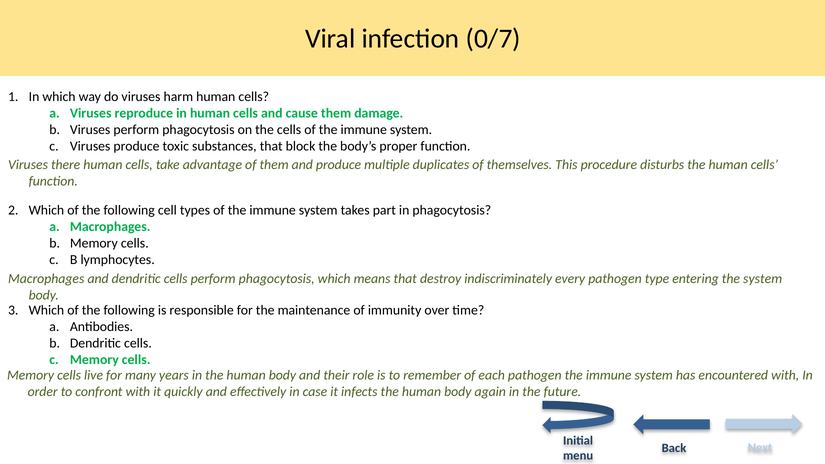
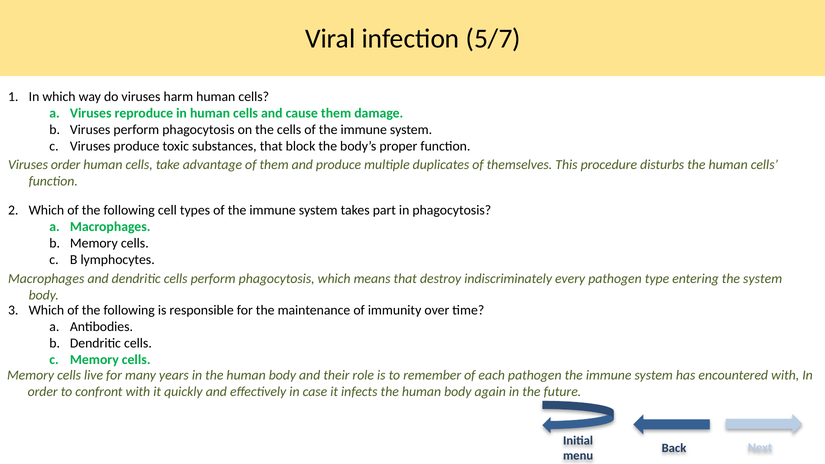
0/7: 0/7 -> 5/7
Viruses there: there -> order
